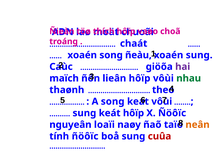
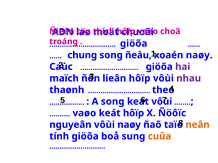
chaát at (134, 44): chaát -> giöõa
xoaén at (82, 55): xoaén -> chung
xoaén sung: sung -> naøy
nhau colour: green -> purple
sung at (84, 113): sung -> vaøo
nguyeân loaïi: loaïi -> vôùi
tính ñöôïc: ñöôïc -> giöõa
cuûa colour: red -> orange
